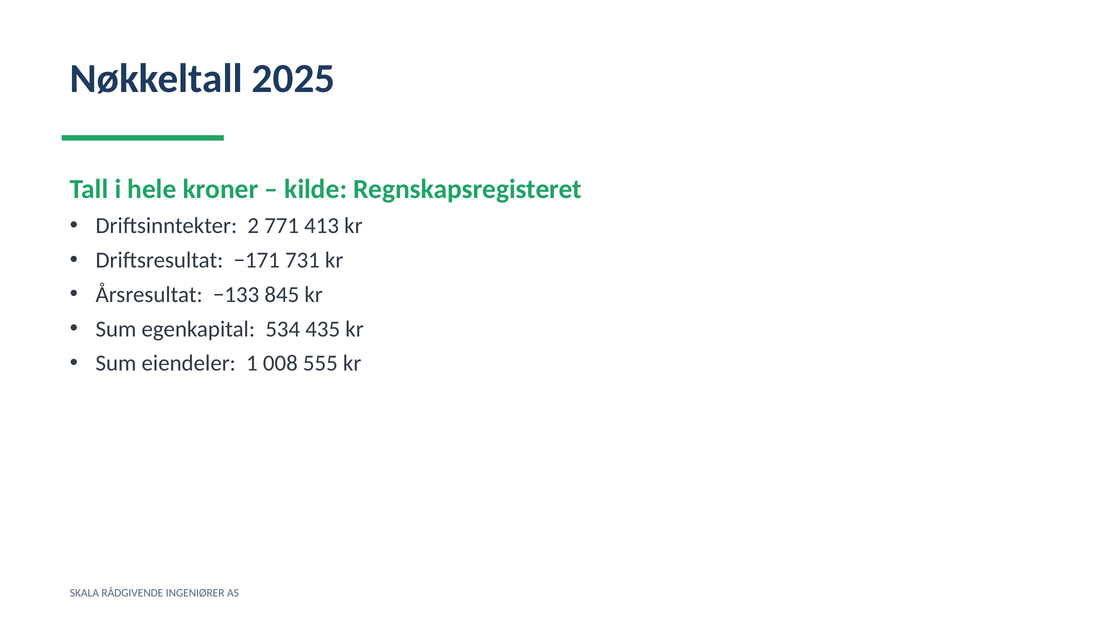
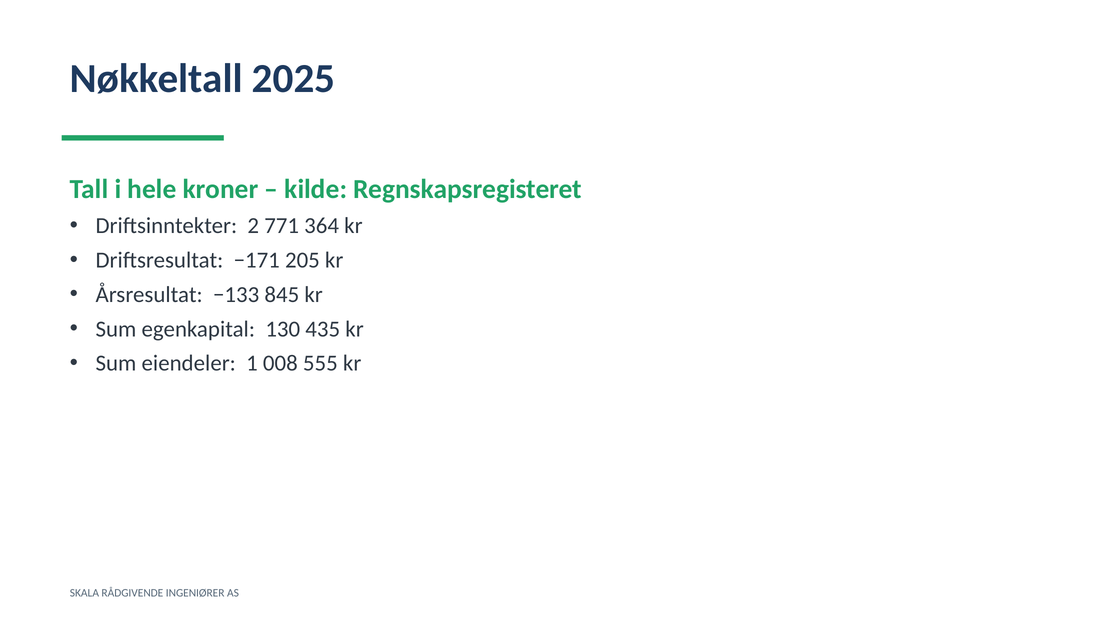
413: 413 -> 364
731: 731 -> 205
534: 534 -> 130
